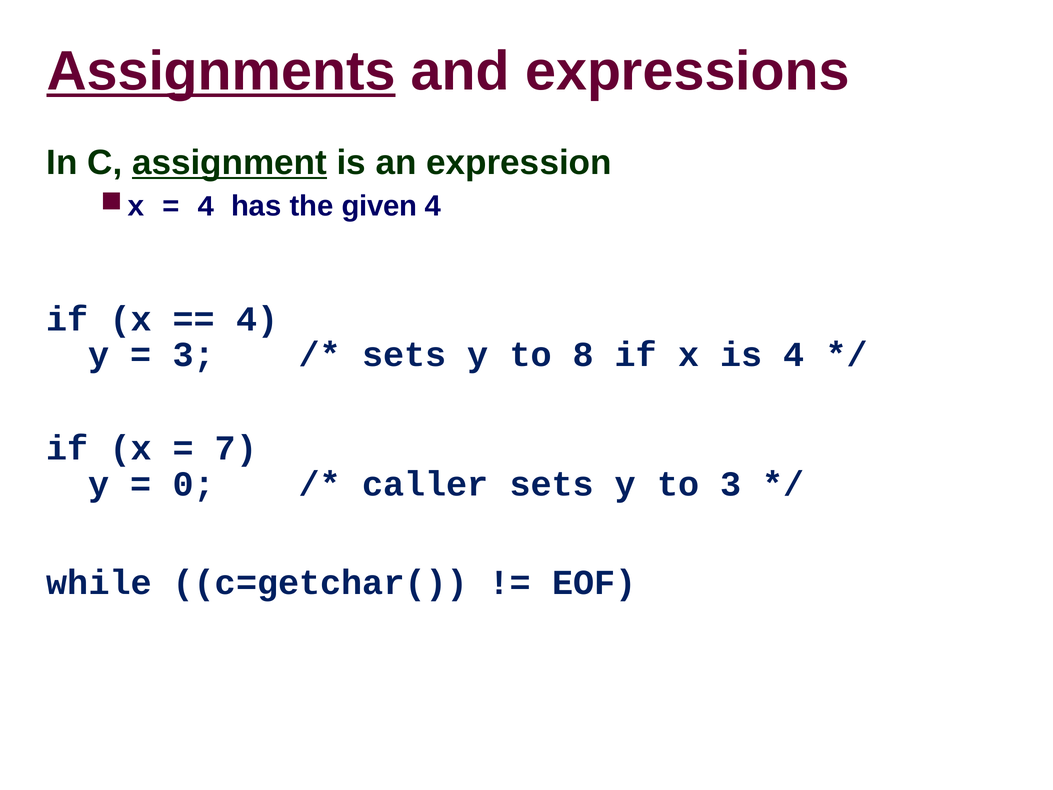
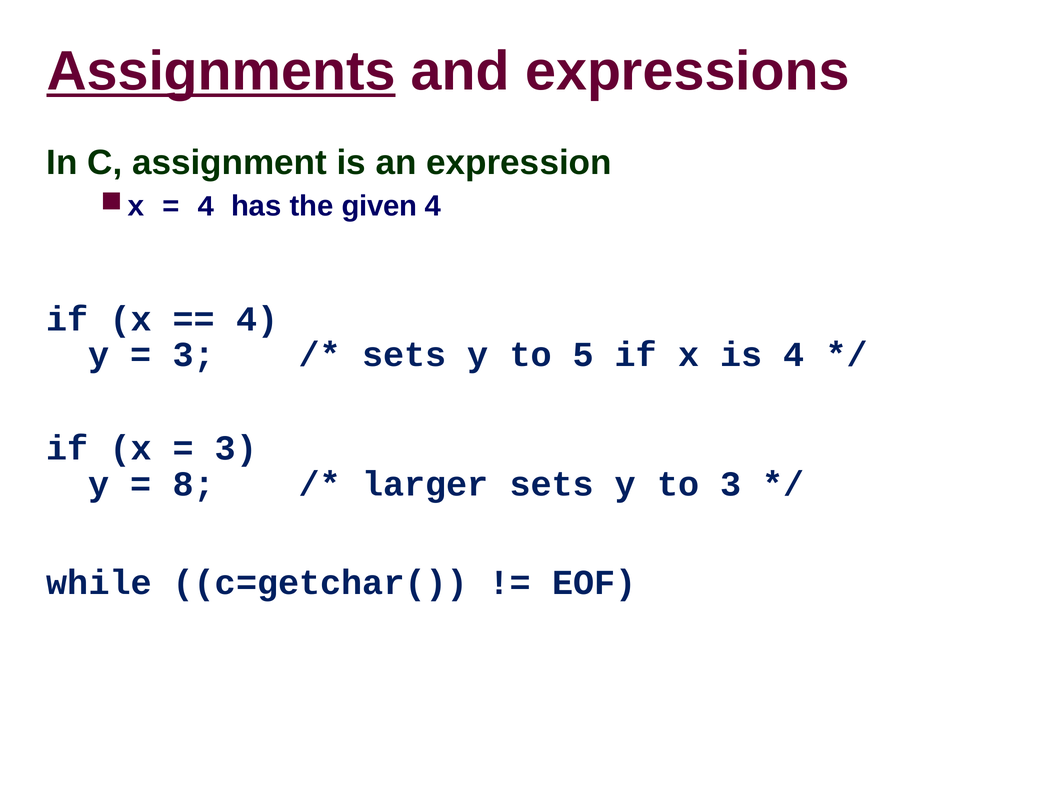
assignment underline: present -> none
8: 8 -> 5
7 at (236, 448): 7 -> 3
0: 0 -> 8
caller: caller -> larger
